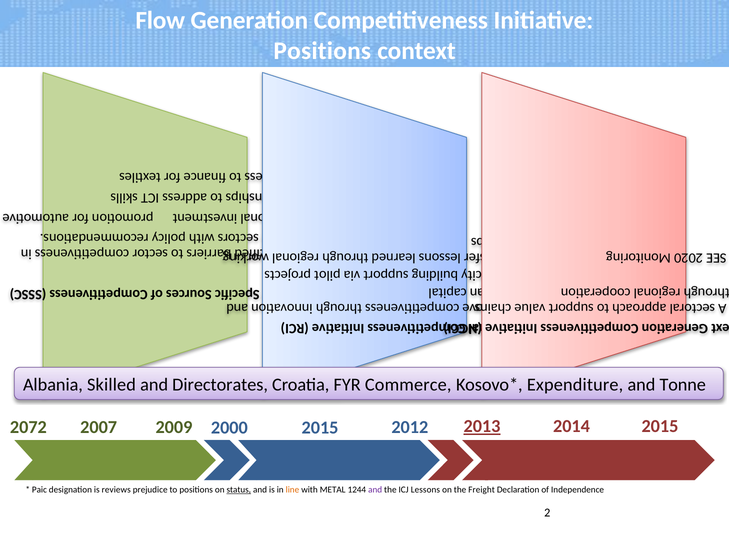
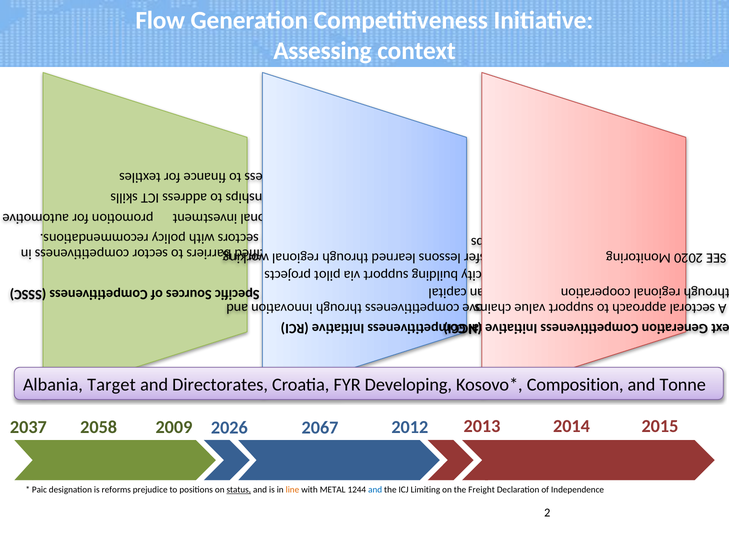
Positions at (322, 51): Positions -> Assessing
Skilled: Skilled -> Target
Commerce: Commerce -> Developing
Expenditure: Expenditure -> Composition
2013 underline: present -> none
2072: 2072 -> 2037
2007: 2007 -> 2058
2000: 2000 -> 2026
2015 at (320, 428): 2015 -> 2067
reviews: reviews -> reforms
and at (375, 490) colour: purple -> blue
Lessons: Lessons -> Limiting
